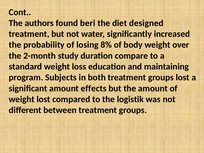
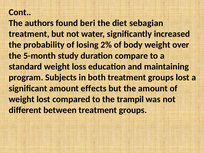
designed: designed -> sebagian
8%: 8% -> 2%
2-month: 2-month -> 5-month
logistik: logistik -> trampil
